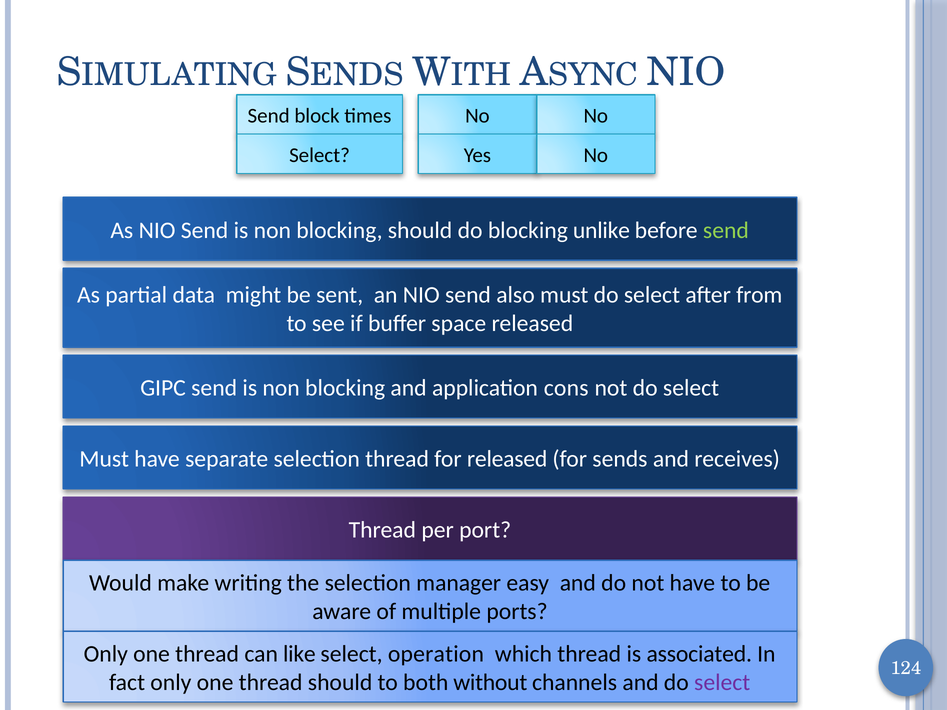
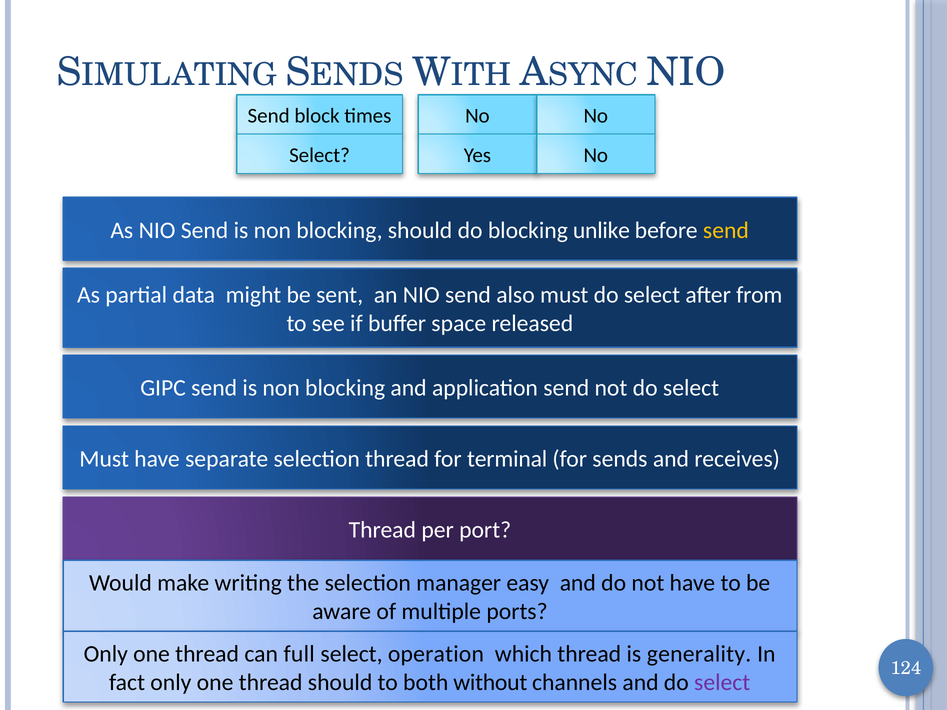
send at (726, 231) colour: light green -> yellow
application cons: cons -> send
for released: released -> terminal
like: like -> full
associated: associated -> generality
